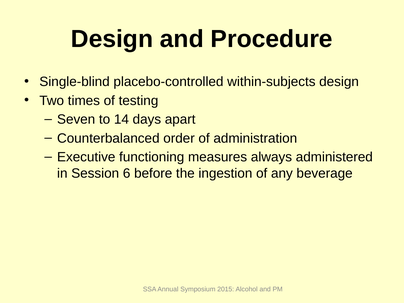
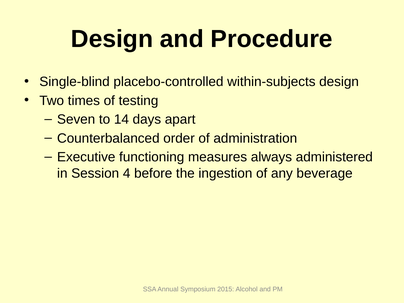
6: 6 -> 4
